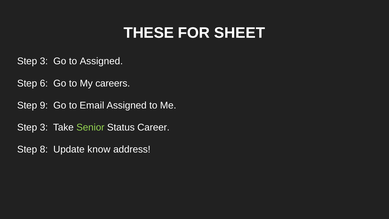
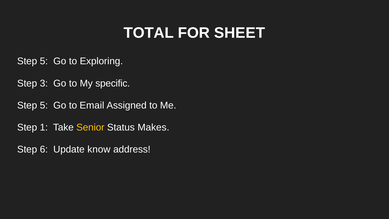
THESE: THESE -> TOTAL
3 at (44, 61): 3 -> 5
to Assigned: Assigned -> Exploring
6: 6 -> 3
careers: careers -> specific
9 at (44, 105): 9 -> 5
3 at (44, 127): 3 -> 1
Senior colour: light green -> yellow
Career: Career -> Makes
8: 8 -> 6
